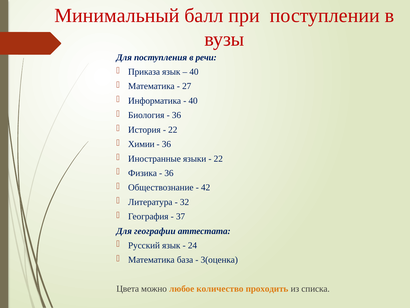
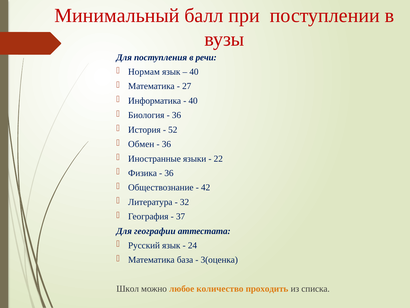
Приказа: Приказа -> Нормам
22 at (173, 130): 22 -> 52
Химии: Химии -> Обмен
Цвета: Цвета -> Школ
